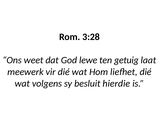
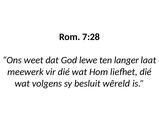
3:28: 3:28 -> 7:28
getuig: getuig -> langer
hierdie: hierdie -> wêreld
